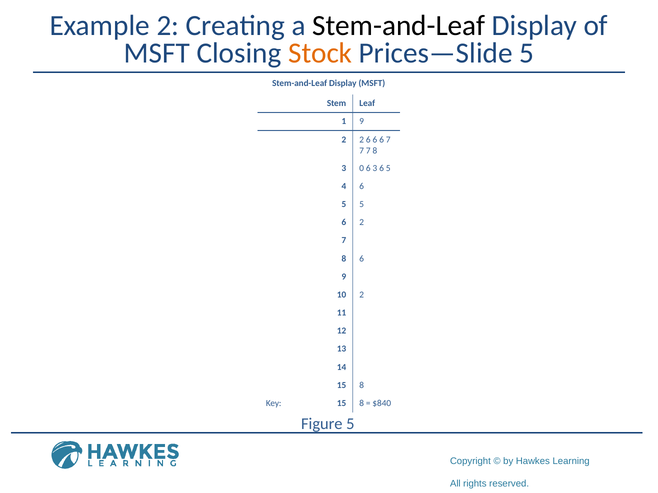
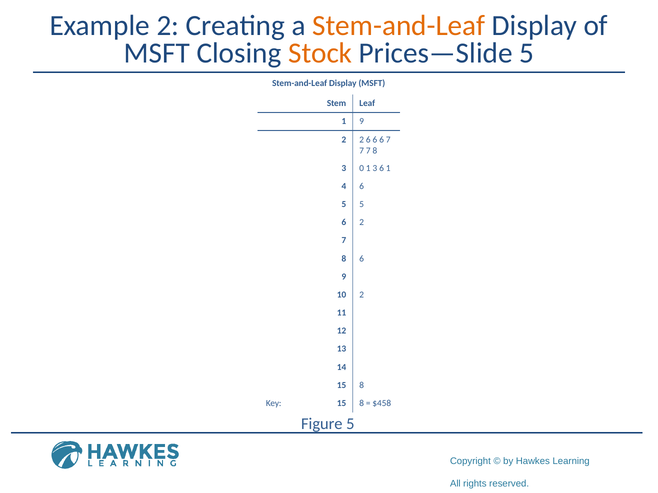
Stem-and-Leaf at (399, 26) colour: black -> orange
0 6: 6 -> 1
3 6 5: 5 -> 1
$840: $840 -> $458
